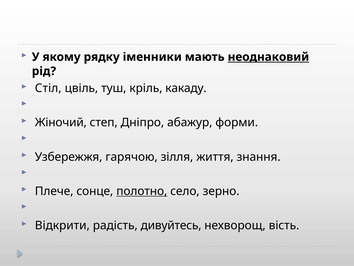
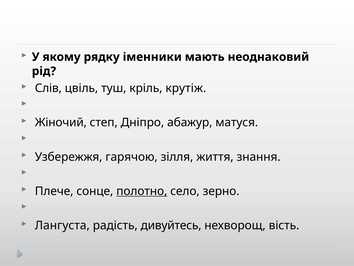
неоднаковий underline: present -> none
Стіл: Стіл -> Слів
какаду: какаду -> крутіж
форми: форми -> матуся
Відкрити: Відкрити -> Лангуста
